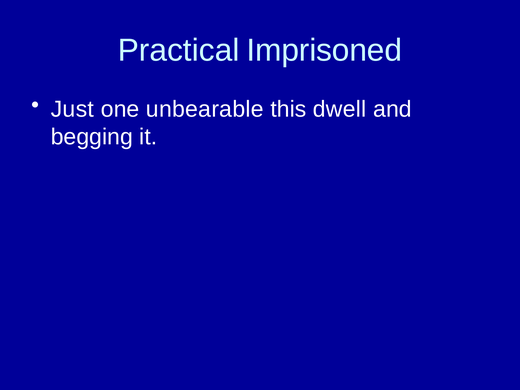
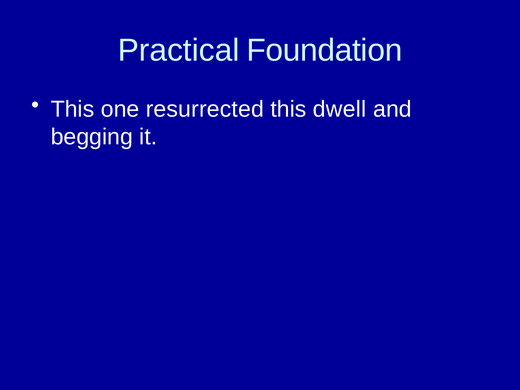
Imprisoned: Imprisoned -> Foundation
Just at (72, 109): Just -> This
unbearable: unbearable -> resurrected
